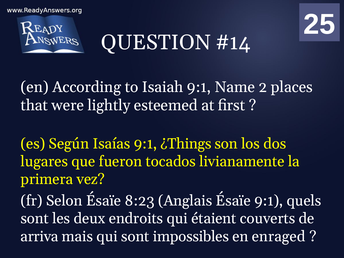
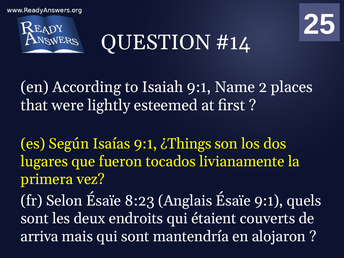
impossibles: impossibles -> mantendría
enraged: enraged -> alojaron
